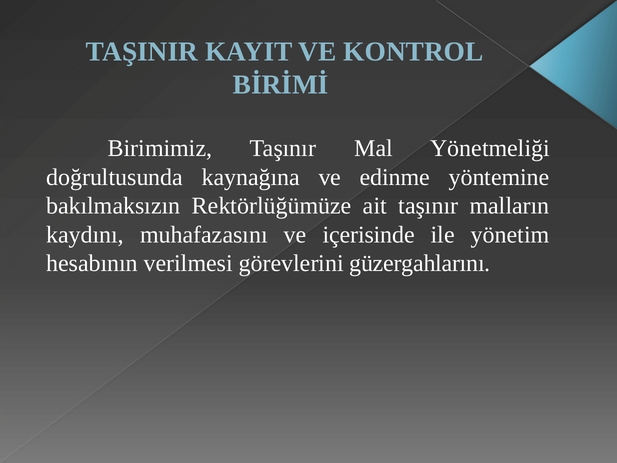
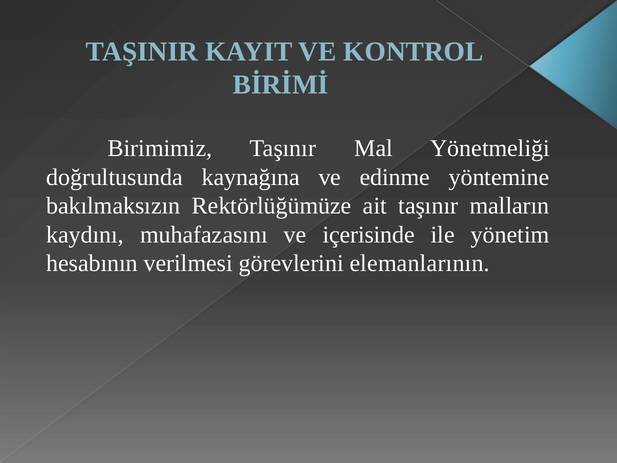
güzergahlarını: güzergahlarını -> elemanlarının
